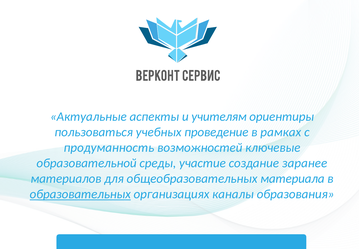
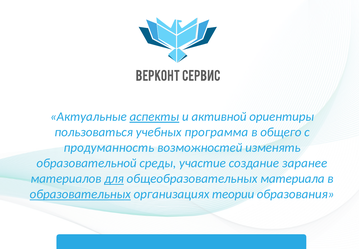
аспекты underline: none -> present
учителям: учителям -> активной
проведение: проведение -> программа
рамках: рамках -> общего
ключевые: ключевые -> изменять
для underline: none -> present
каналы: каналы -> теории
